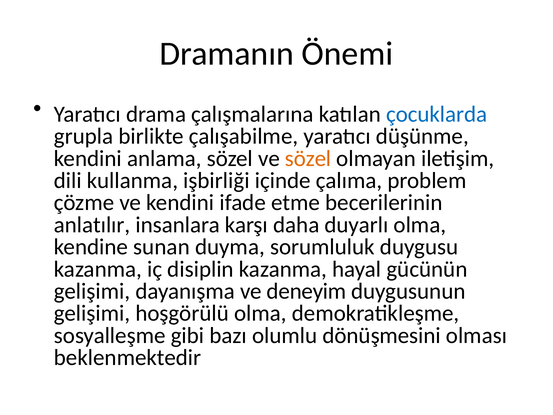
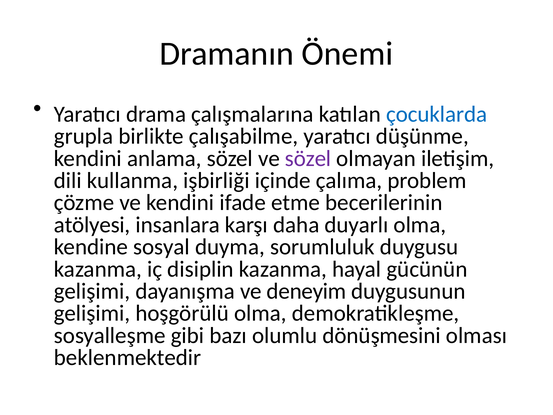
sözel at (308, 158) colour: orange -> purple
anlatılır: anlatılır -> atölyesi
sunan: sunan -> sosyal
